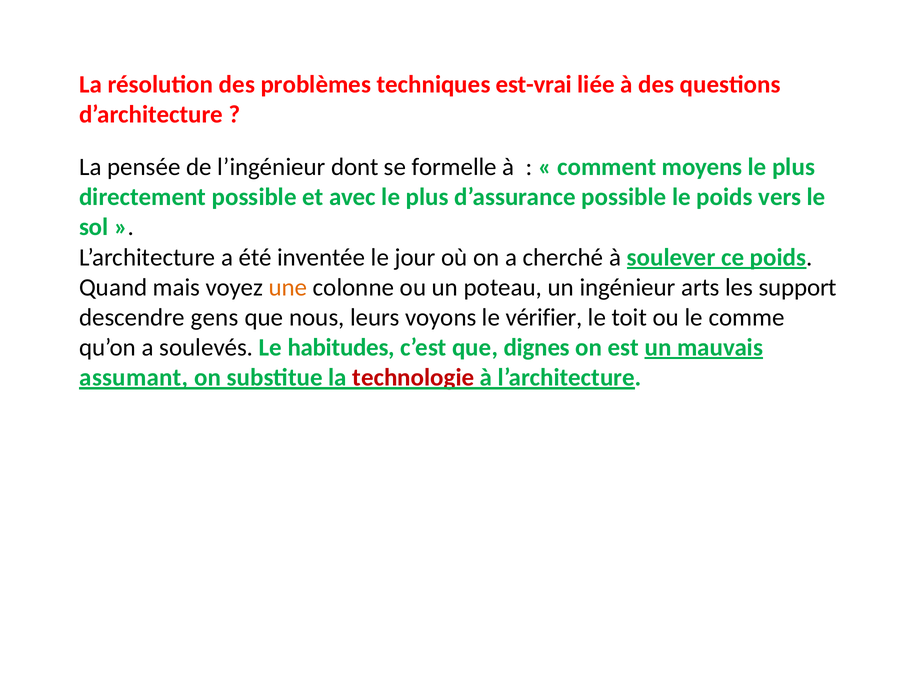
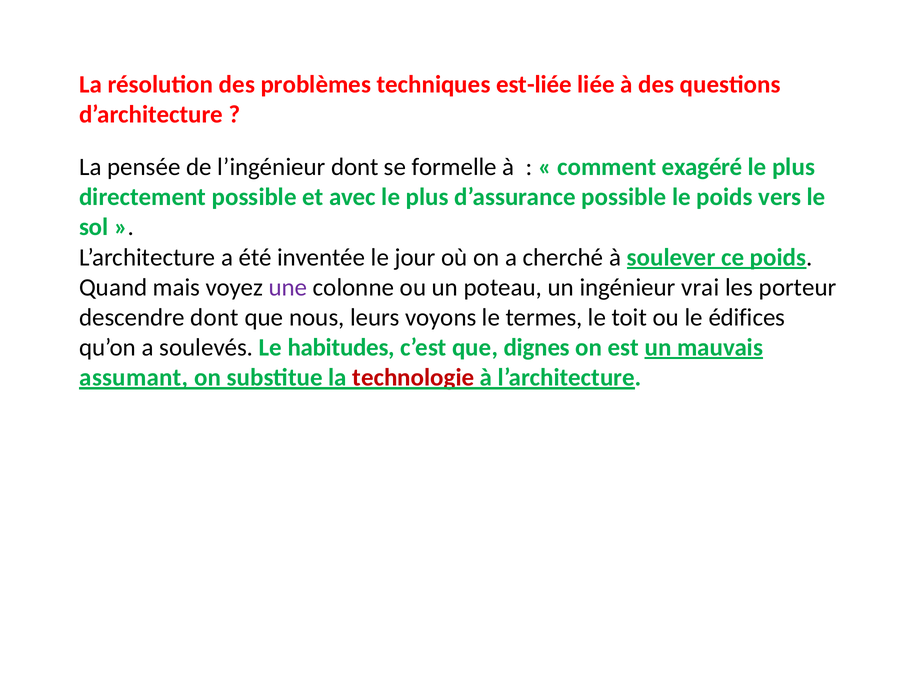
est-vrai: est-vrai -> est-liée
moyens: moyens -> exagéré
une colour: orange -> purple
arts: arts -> vrai
support: support -> porteur
descendre gens: gens -> dont
vérifier: vérifier -> termes
comme: comme -> édifices
